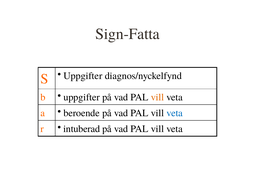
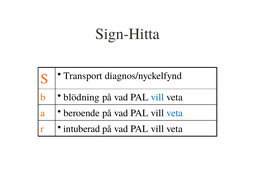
Sign-Fatta: Sign-Fatta -> Sign-Hitta
Uppgifter at (83, 76): Uppgifter -> Transport
uppgifter at (82, 97): uppgifter -> blödning
vill at (157, 97) colour: orange -> blue
